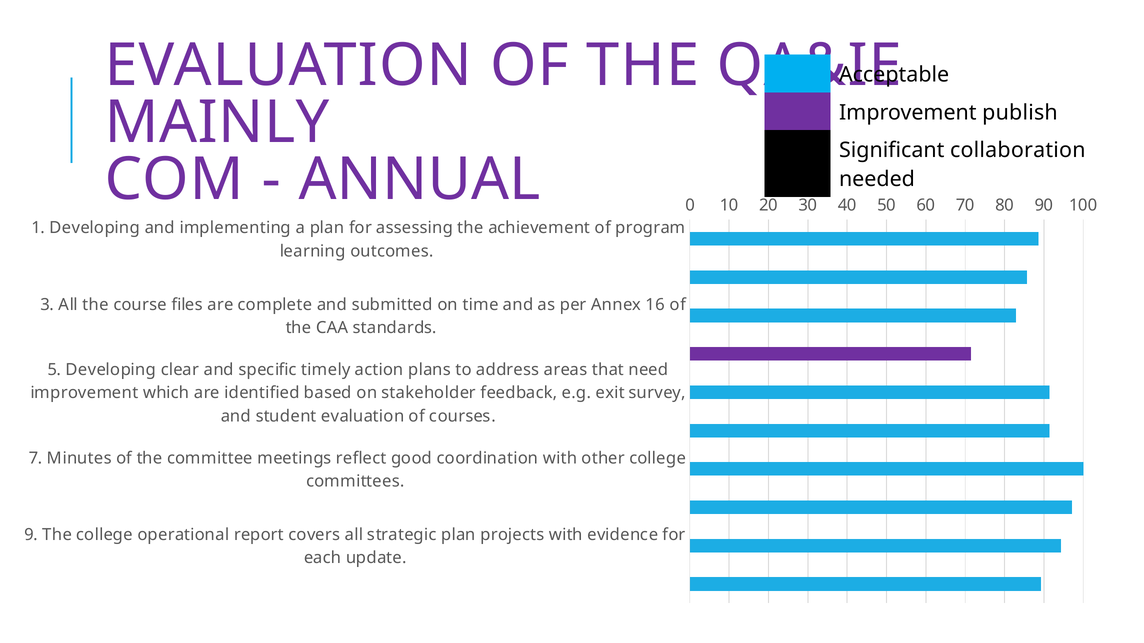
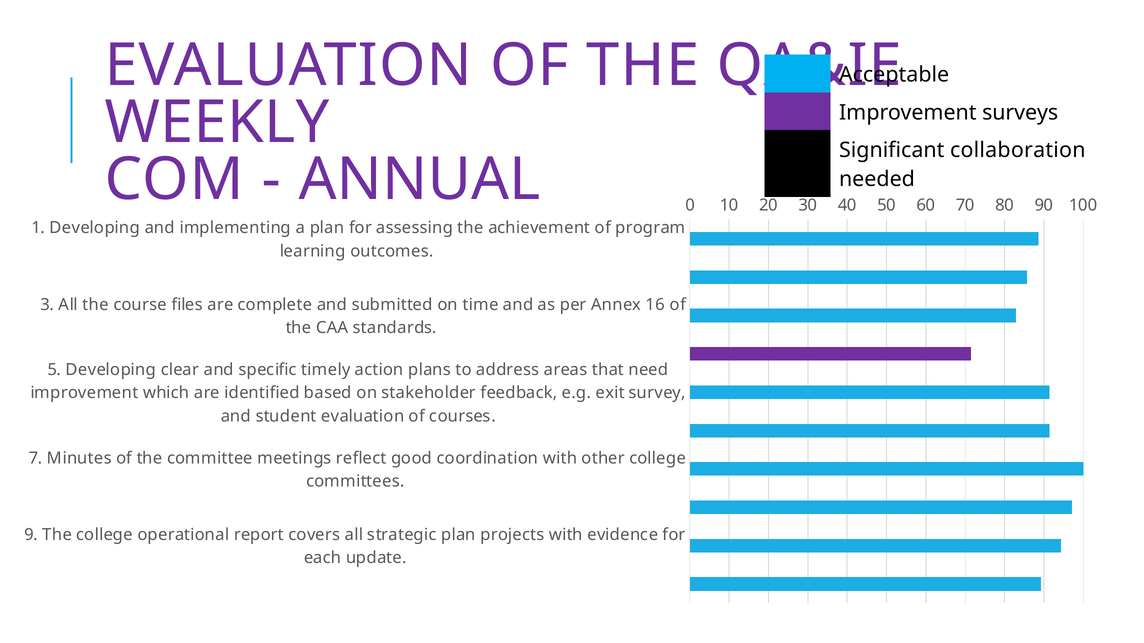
MAINLY: MAINLY -> WEEKLY
publish: publish -> surveys
